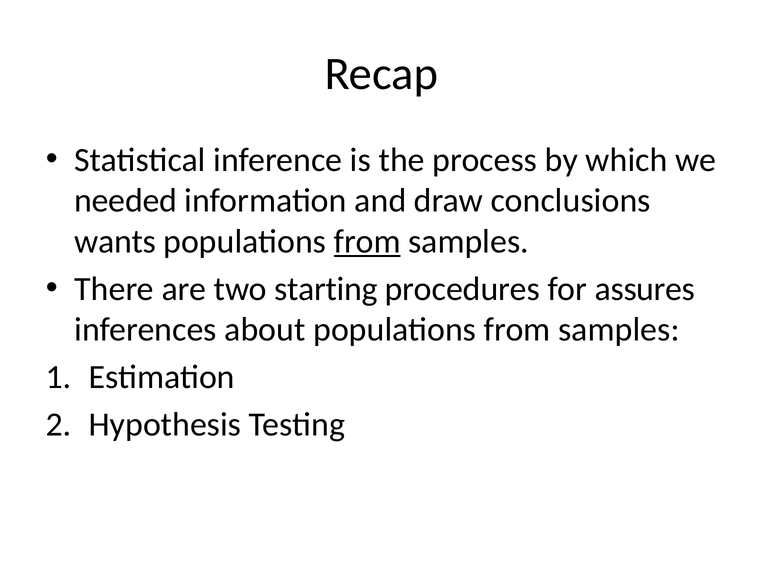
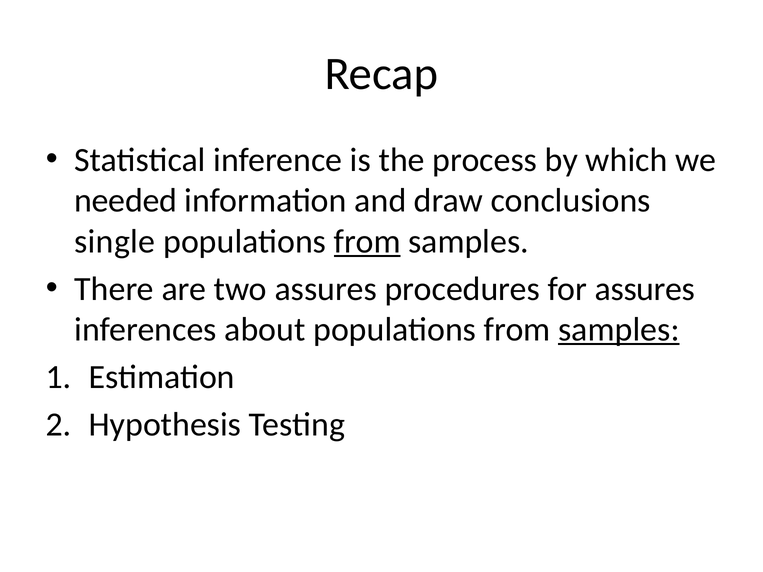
wants: wants -> single
two starting: starting -> assures
samples at (619, 330) underline: none -> present
